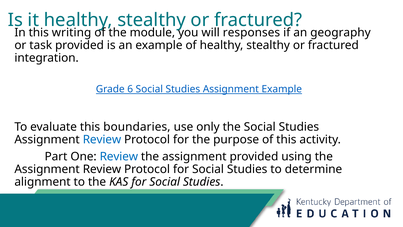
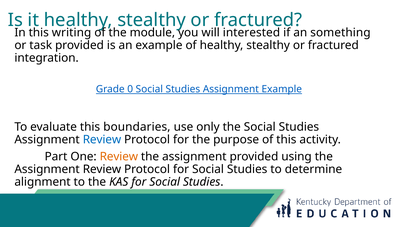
responses: responses -> interested
geography: geography -> something
6: 6 -> 0
Review at (119, 156) colour: blue -> orange
